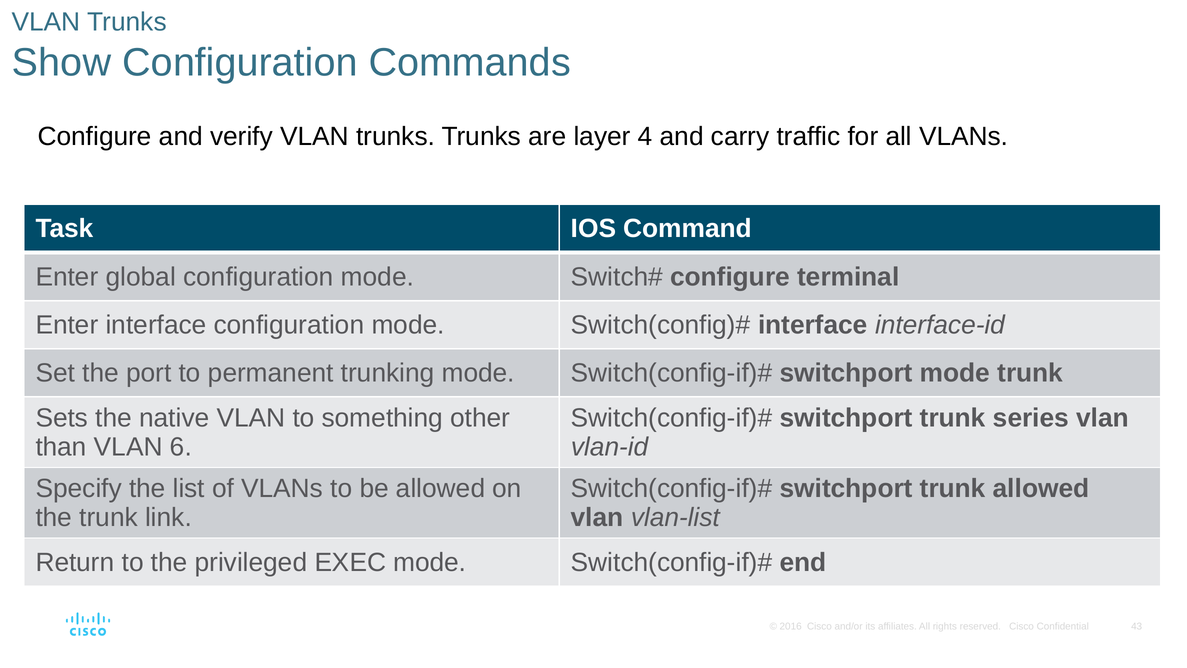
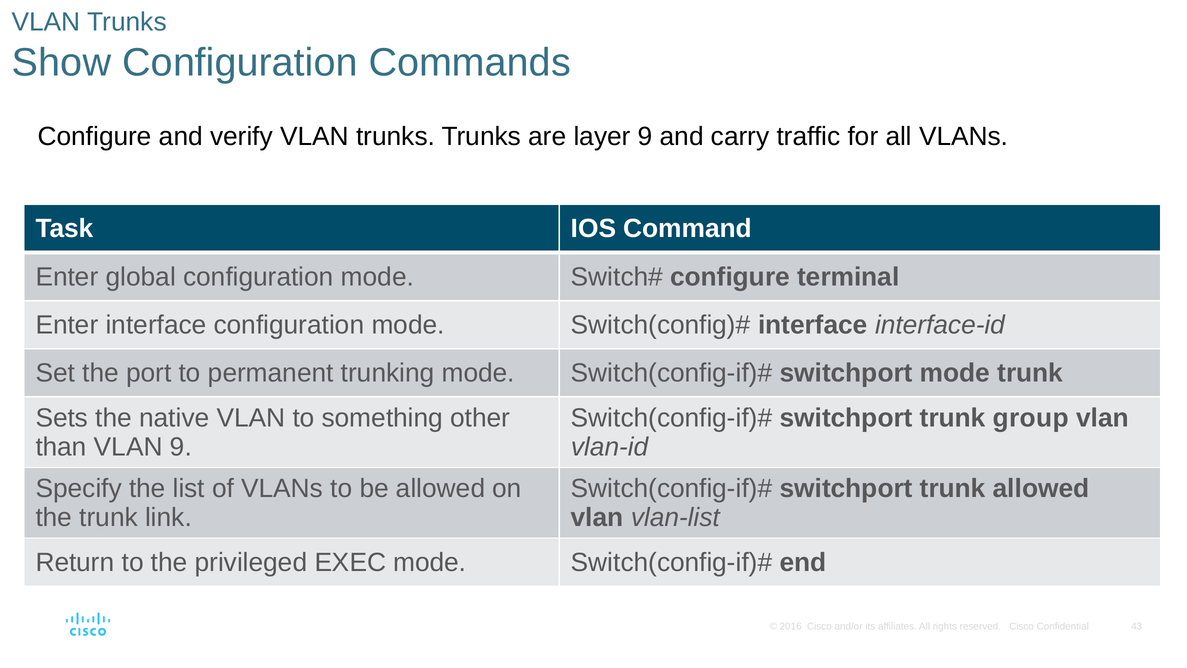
layer 4: 4 -> 9
series: series -> group
VLAN 6: 6 -> 9
